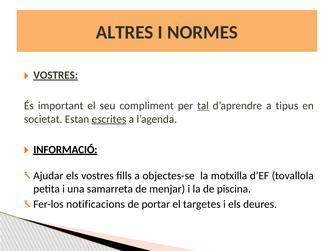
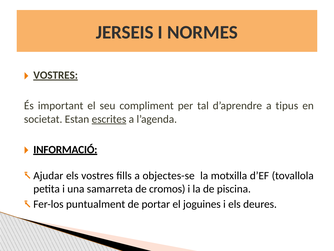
ALTRES: ALTRES -> JERSEIS
tal underline: present -> none
menjar: menjar -> cromos
notificacions: notificacions -> puntualment
targetes: targetes -> joguines
